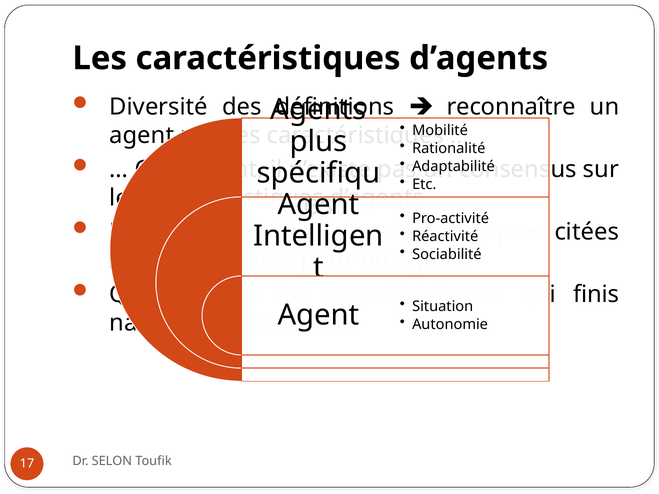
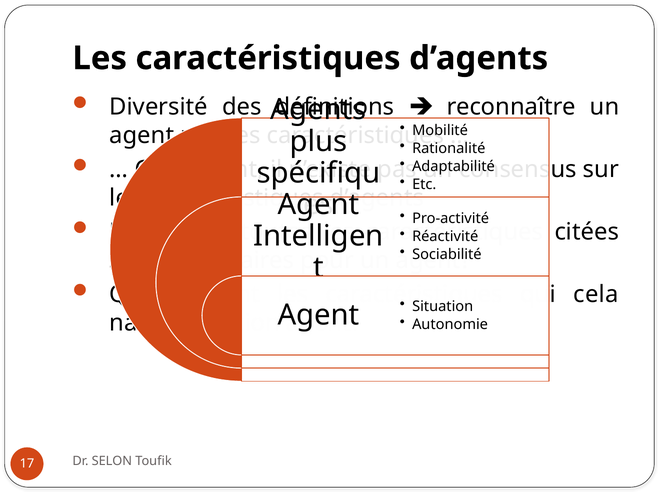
finis: finis -> cela
